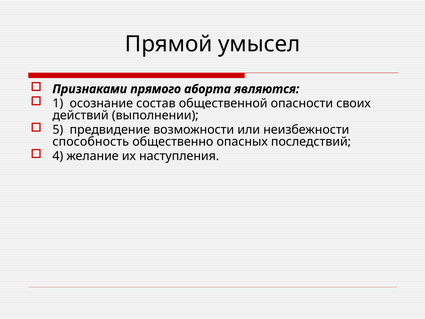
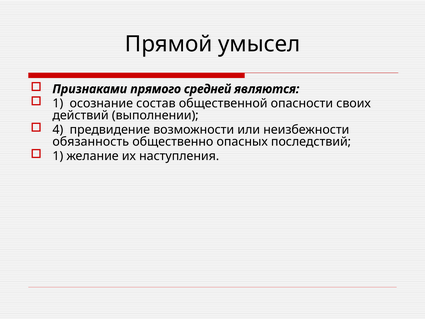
аборта: аборта -> средней
5: 5 -> 4
способность: способность -> обязанность
4 at (58, 156): 4 -> 1
